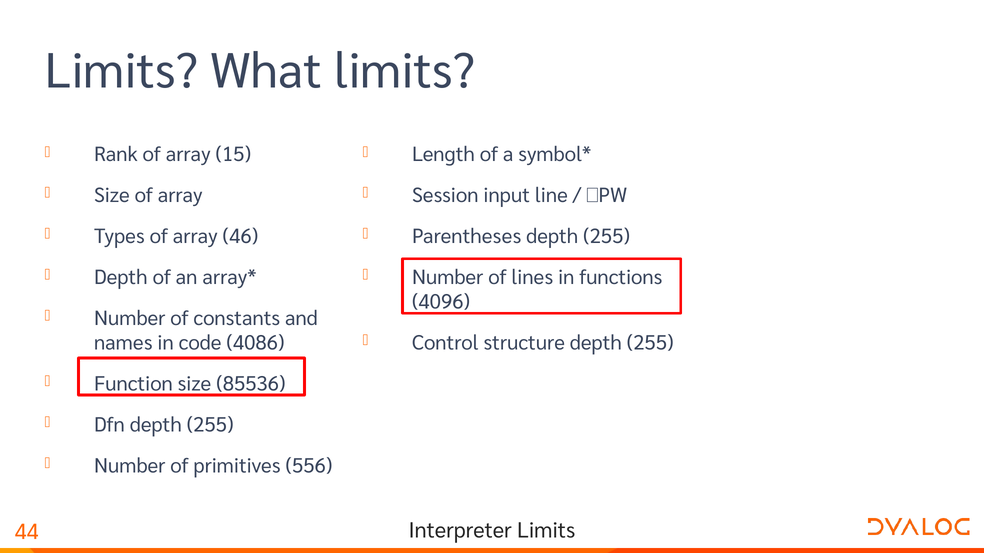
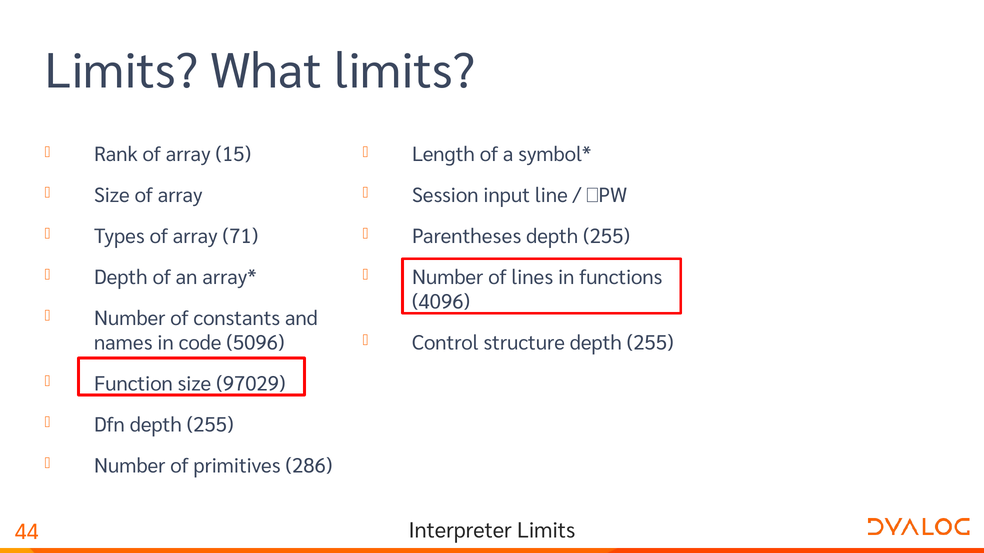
46: 46 -> 71
4086: 4086 -> 5096
85536: 85536 -> 97029
556: 556 -> 286
